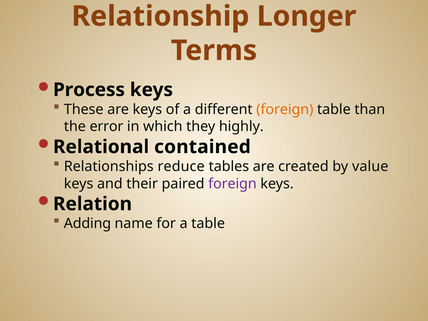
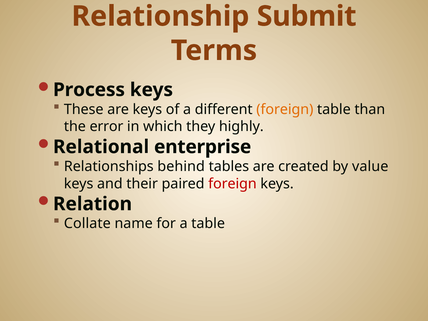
Longer: Longer -> Submit
contained: contained -> enterprise
reduce: reduce -> behind
foreign at (232, 184) colour: purple -> red
Adding: Adding -> Collate
